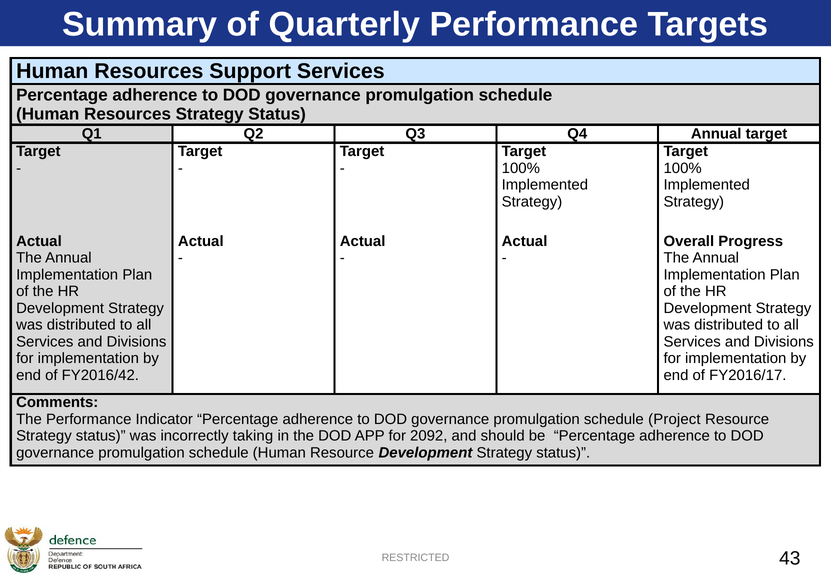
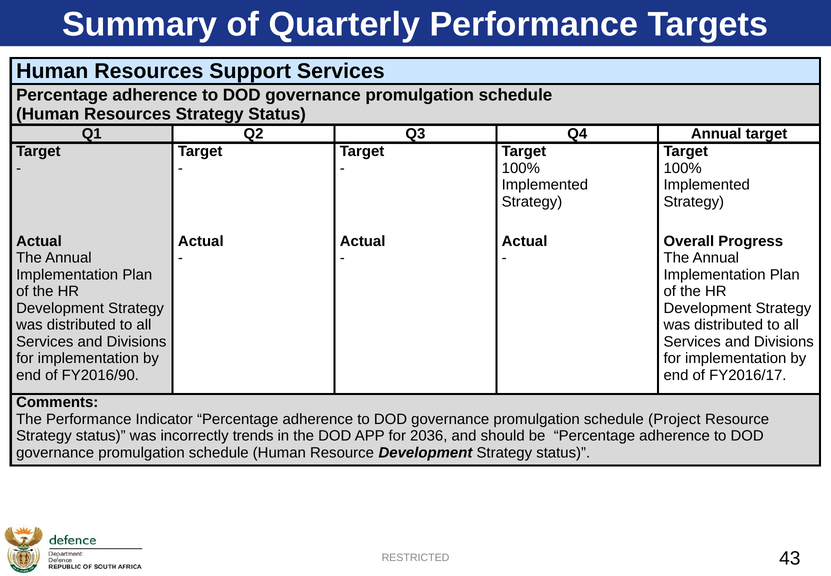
FY2016/42: FY2016/42 -> FY2016/90
taking: taking -> trends
2092: 2092 -> 2036
